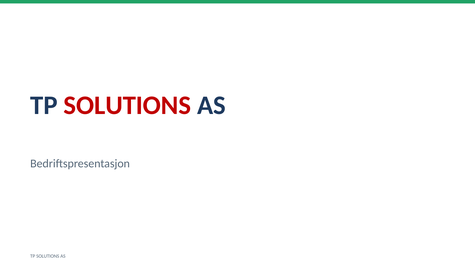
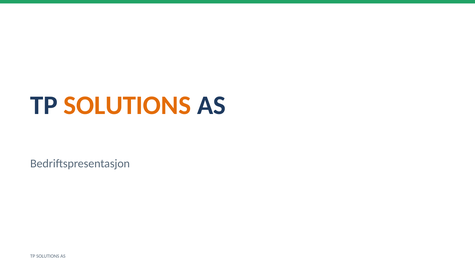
SOLUTIONS at (127, 105) colour: red -> orange
